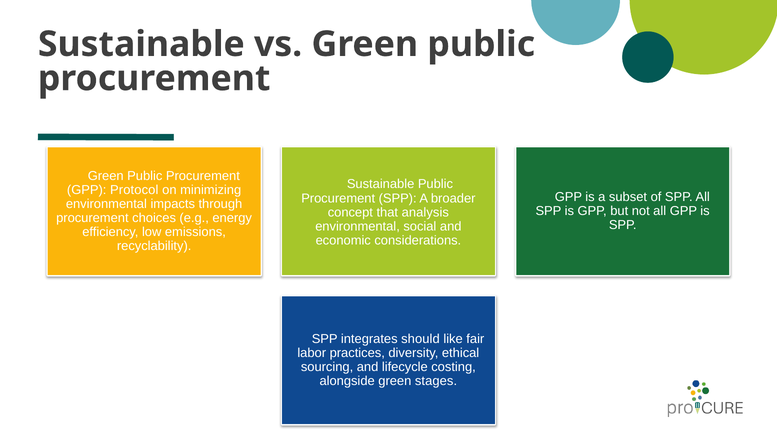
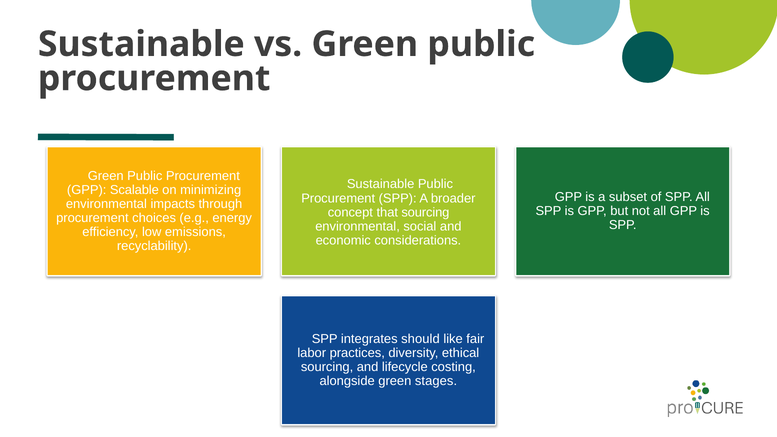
Protocol: Protocol -> Scalable
that analysis: analysis -> sourcing
